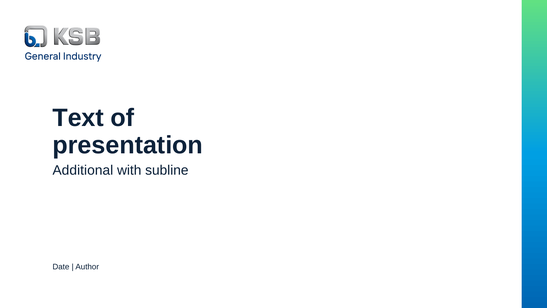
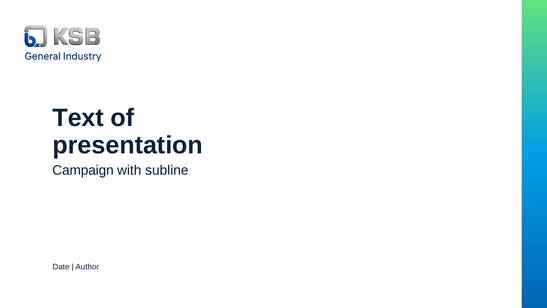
Additional: Additional -> Campaign
